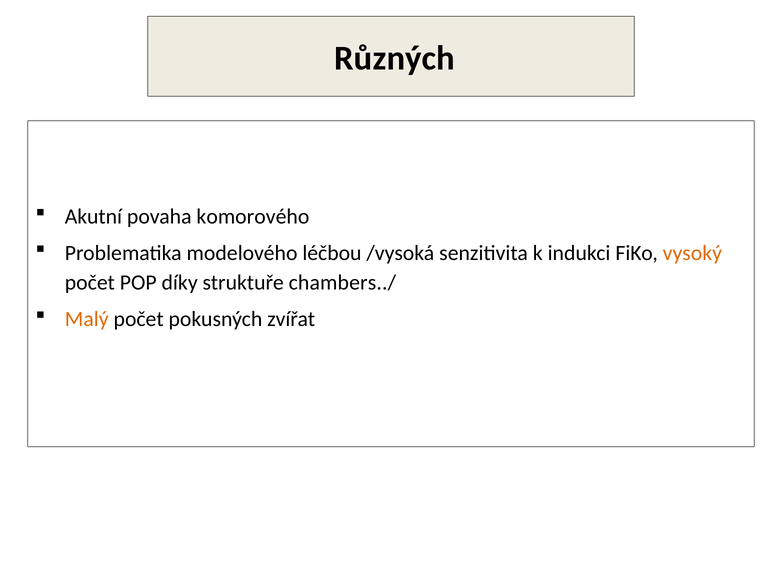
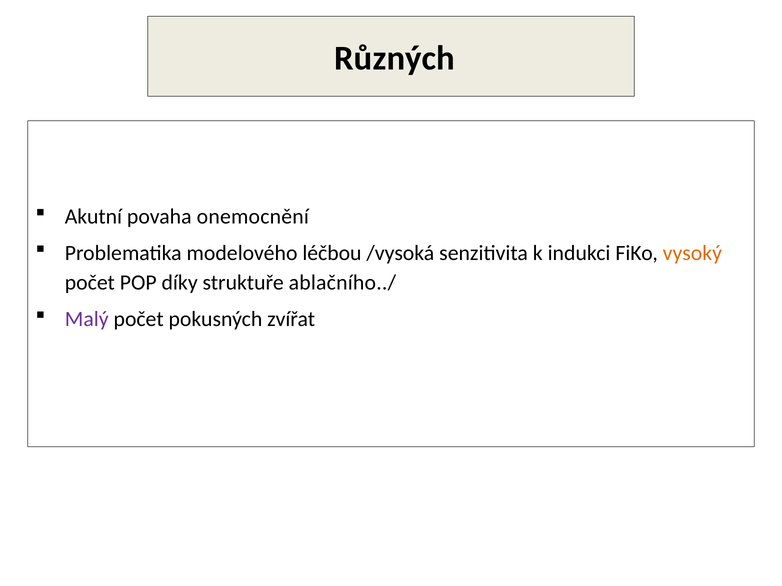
komorového: komorového -> onemocnění
chambers../: chambers../ -> ablačního../
Malý colour: orange -> purple
